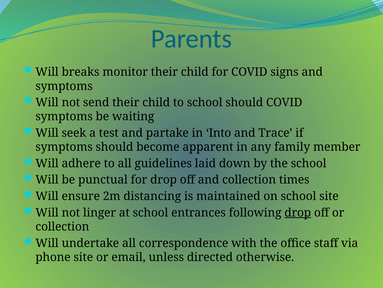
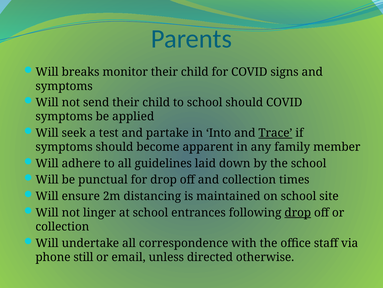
waiting: waiting -> applied
Trace underline: none -> present
phone site: site -> still
